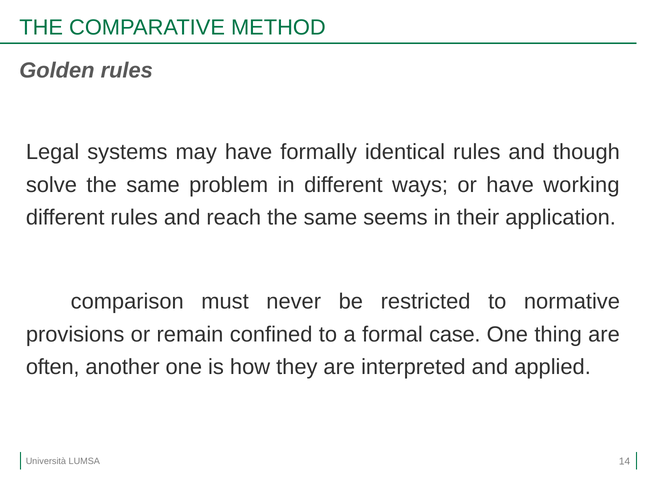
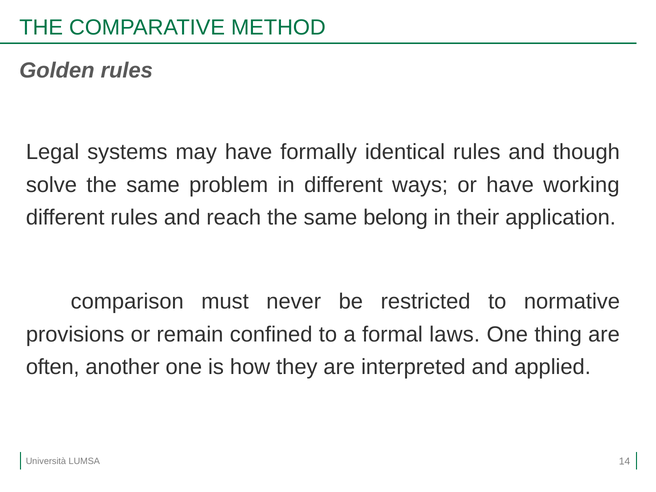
seems: seems -> belong
case: case -> laws
